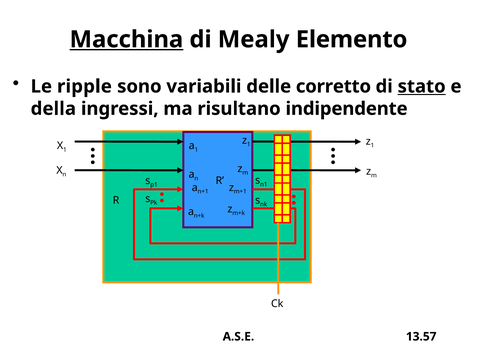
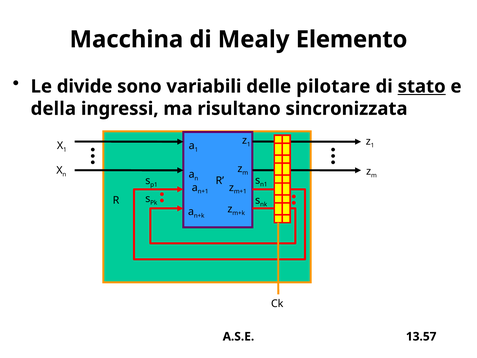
Macchina underline: present -> none
ripple: ripple -> divide
corretto: corretto -> pilotare
indipendente: indipendente -> sincronizzata
